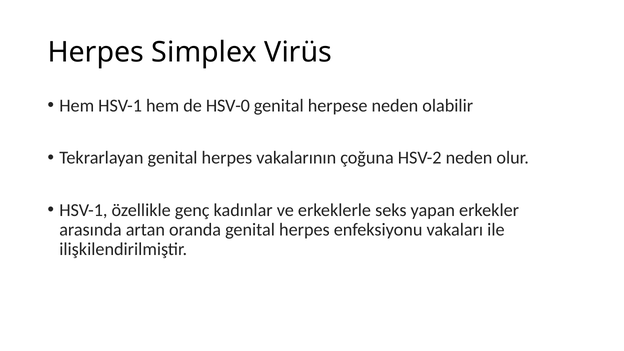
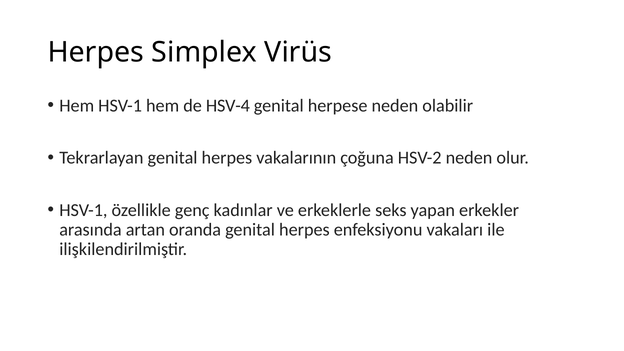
HSV-0: HSV-0 -> HSV-4
